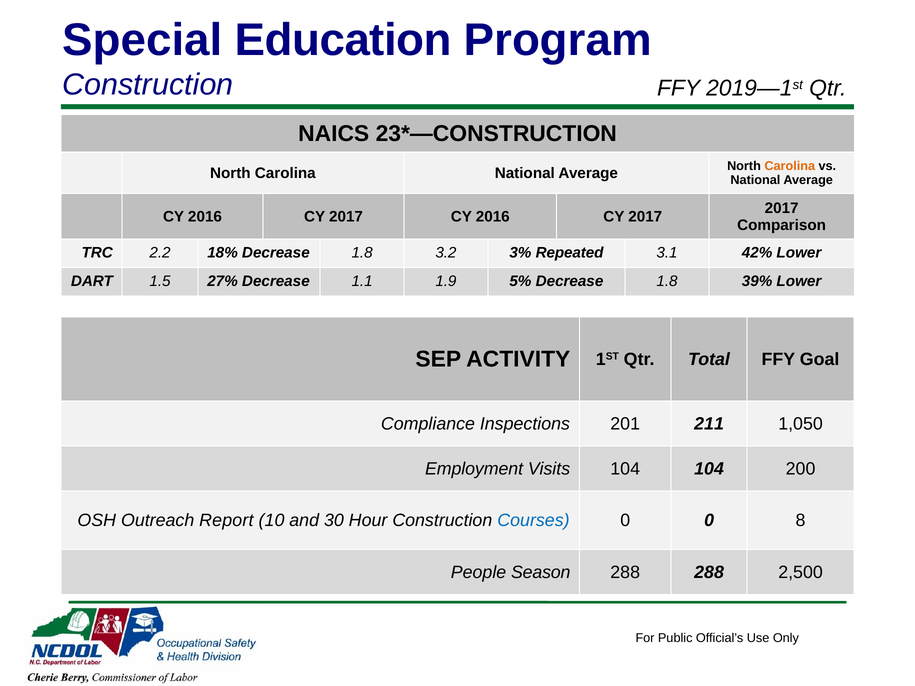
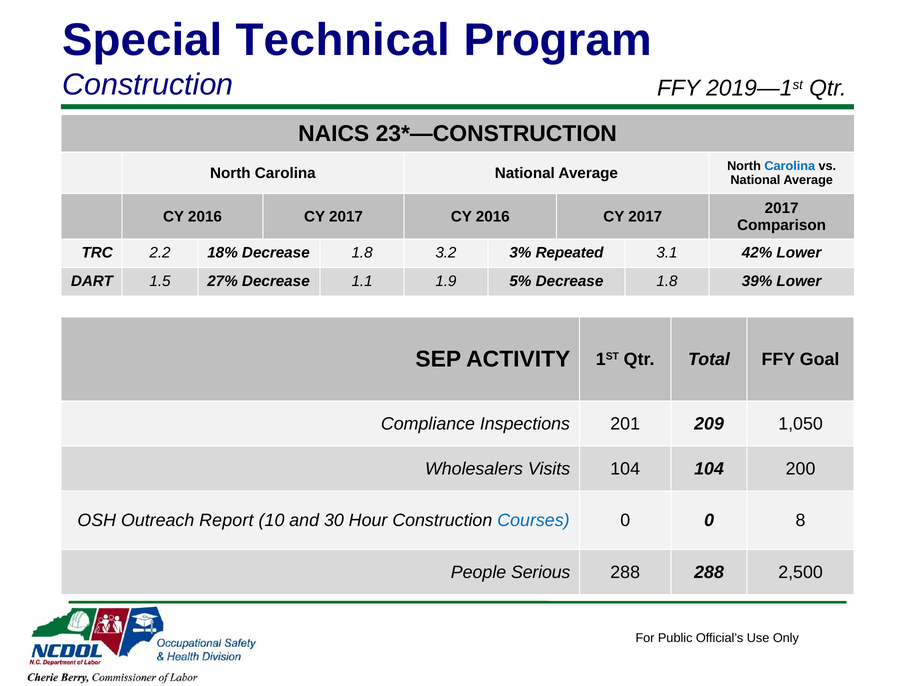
Education: Education -> Technical
Carolina at (790, 166) colour: orange -> blue
211: 211 -> 209
Employment: Employment -> Wholesalers
Season: Season -> Serious
